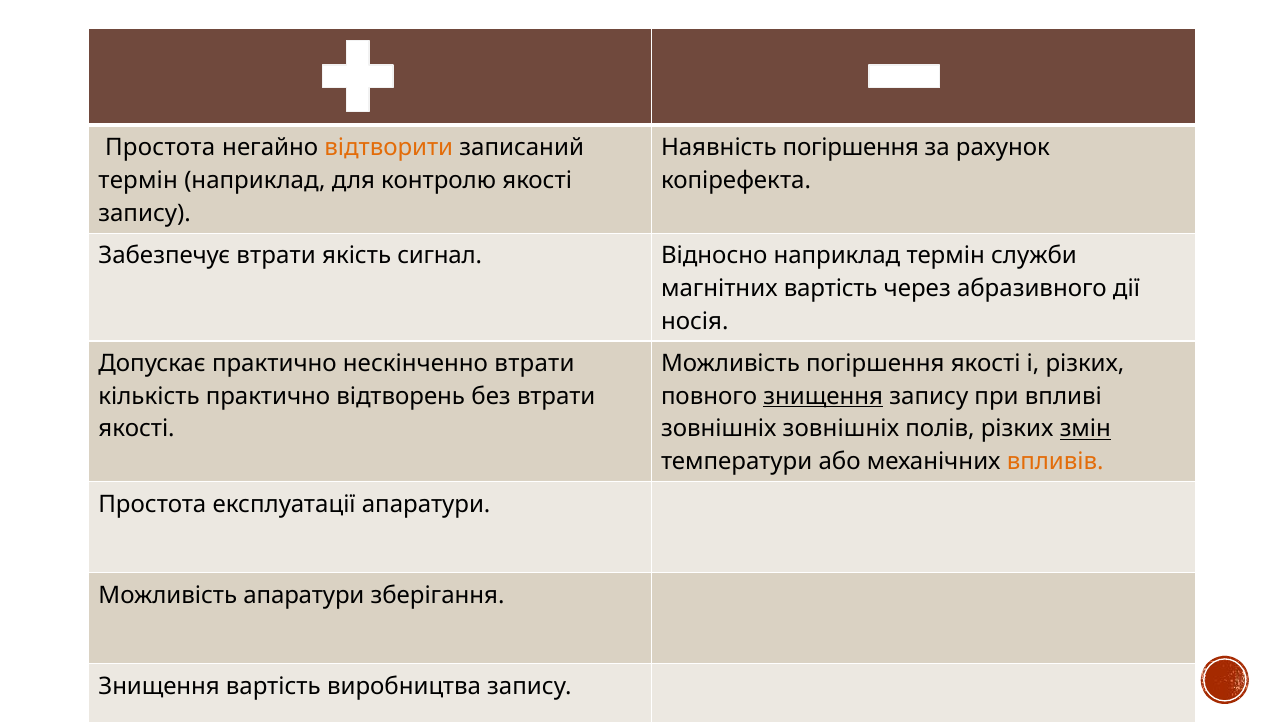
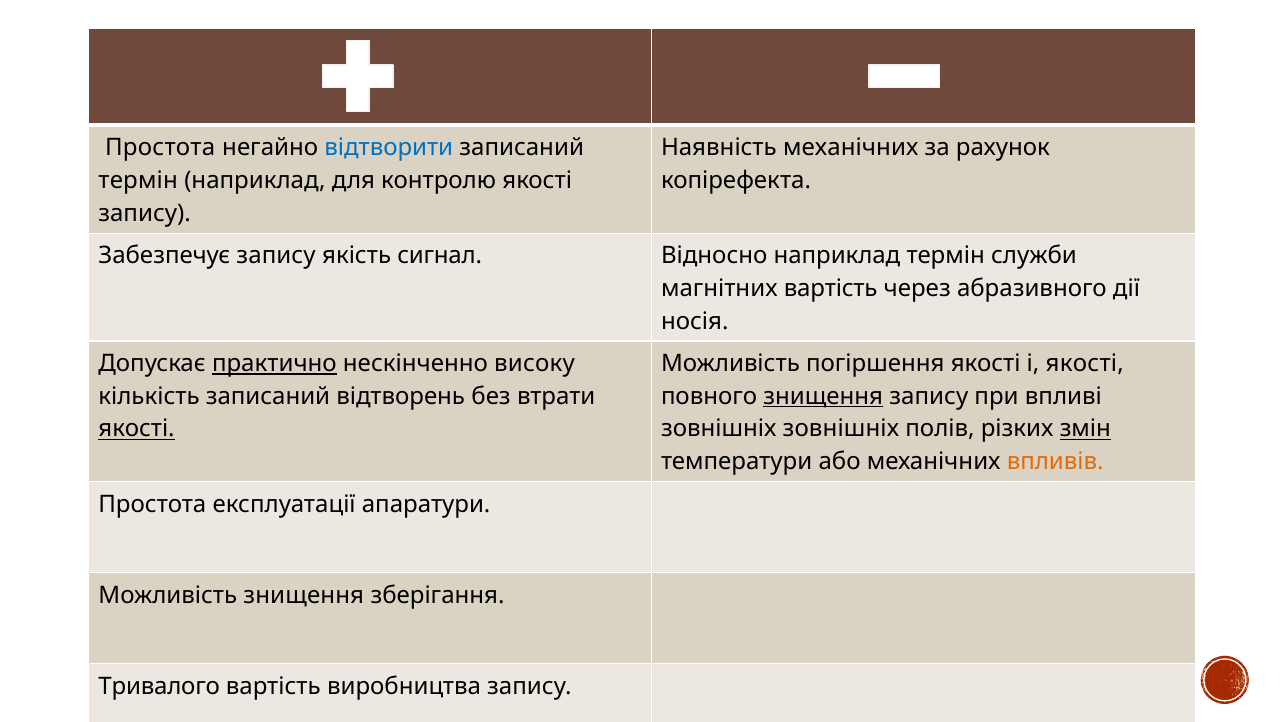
відтворити colour: orange -> blue
Наявність погіршення: погіршення -> механічних
Забезпечує втрати: втрати -> запису
практично at (274, 364) underline: none -> present
нескінченно втрати: втрати -> високу
і різких: різких -> якості
кількість практично: практично -> записаний
якості at (137, 429) underline: none -> present
Можливість апаратури: апаратури -> знищення
Знищення at (159, 686): Знищення -> Тривалого
